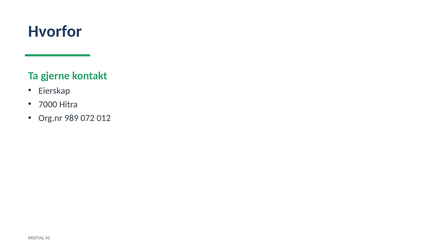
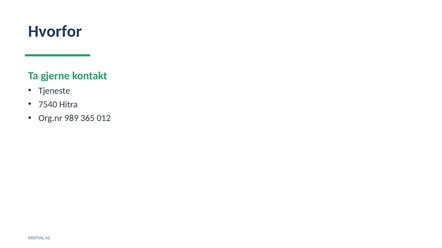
Eierskap: Eierskap -> Tjeneste
7000: 7000 -> 7540
072: 072 -> 365
